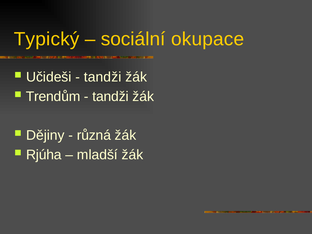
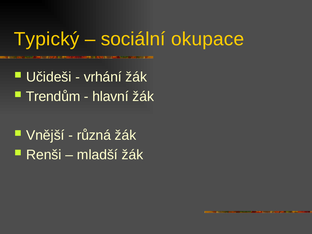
tandži at (103, 77): tandži -> vrhání
tandži at (110, 97): tandži -> hlavní
Dějiny: Dějiny -> Vnější
Rjúha: Rjúha -> Renši
